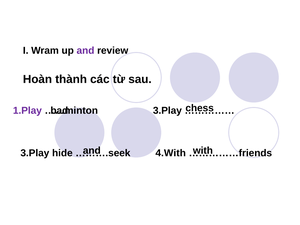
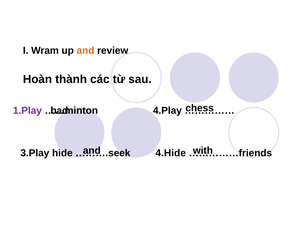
and at (85, 51) colour: purple -> orange
3.Play at (167, 111): 3.Play -> 4.Play
4.With: 4.With -> 4.Hide
